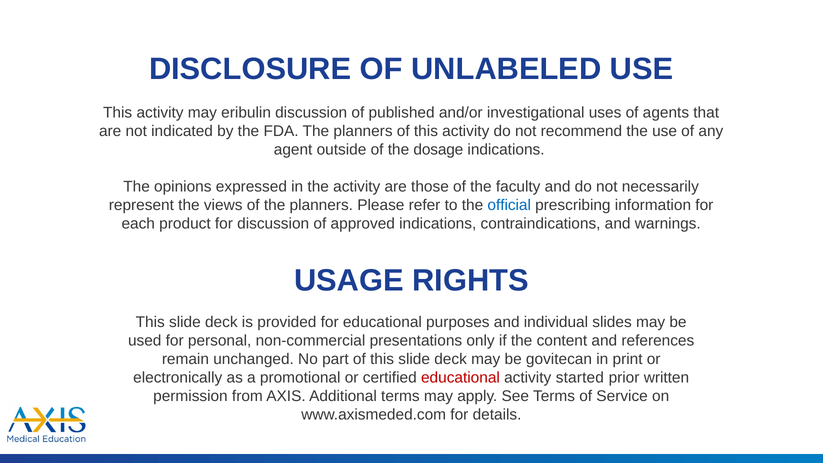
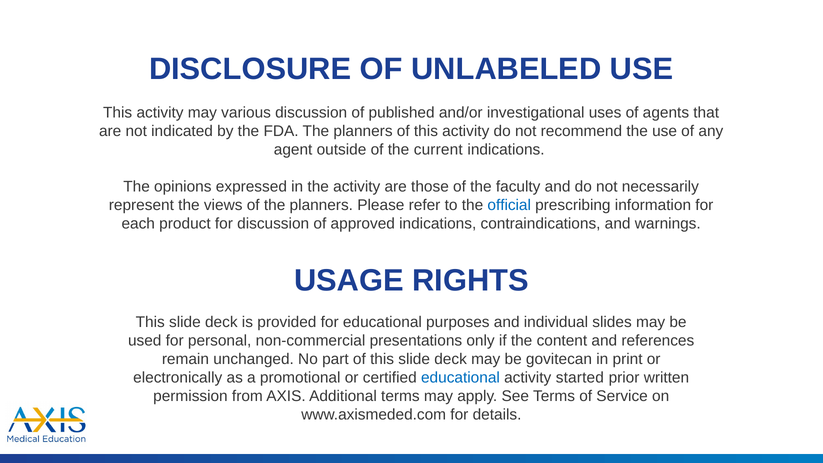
eribulin: eribulin -> various
dosage: dosage -> current
educational at (460, 378) colour: red -> blue
